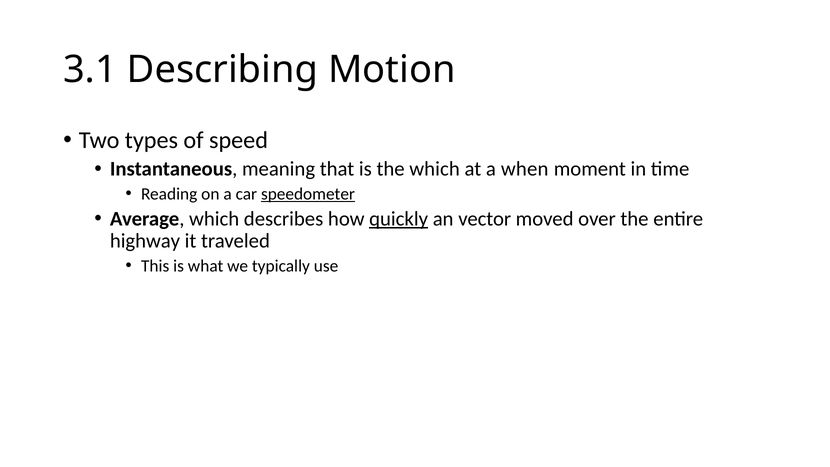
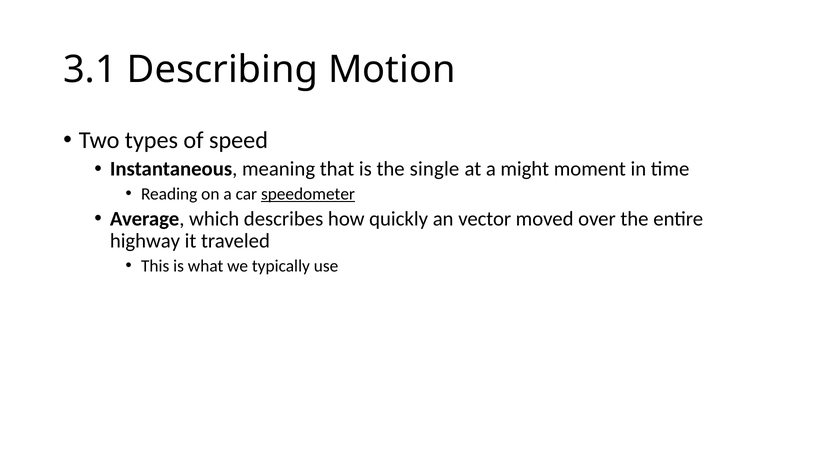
the which: which -> single
when: when -> might
quickly underline: present -> none
